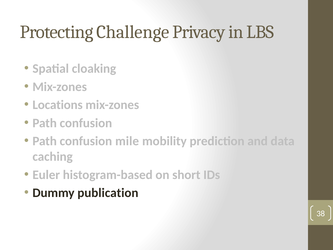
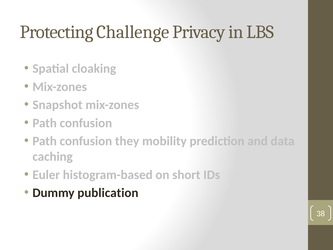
Locations: Locations -> Snapshot
mile: mile -> they
